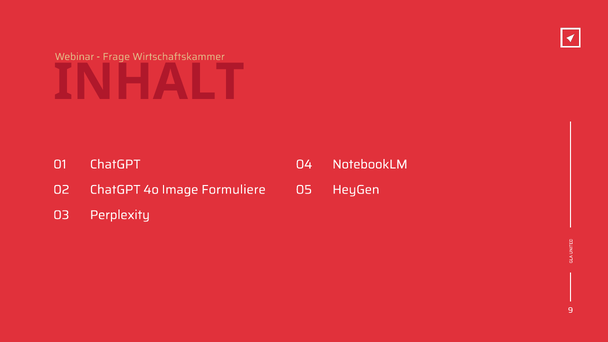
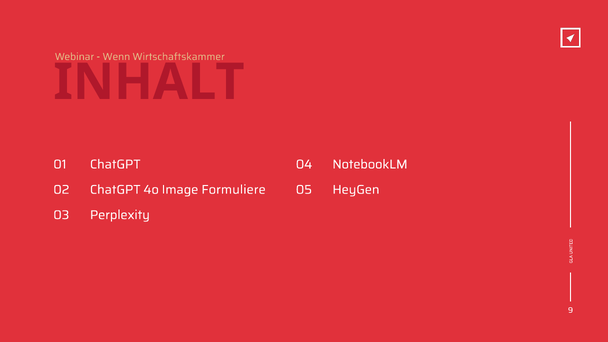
Frage: Frage -> Wenn
